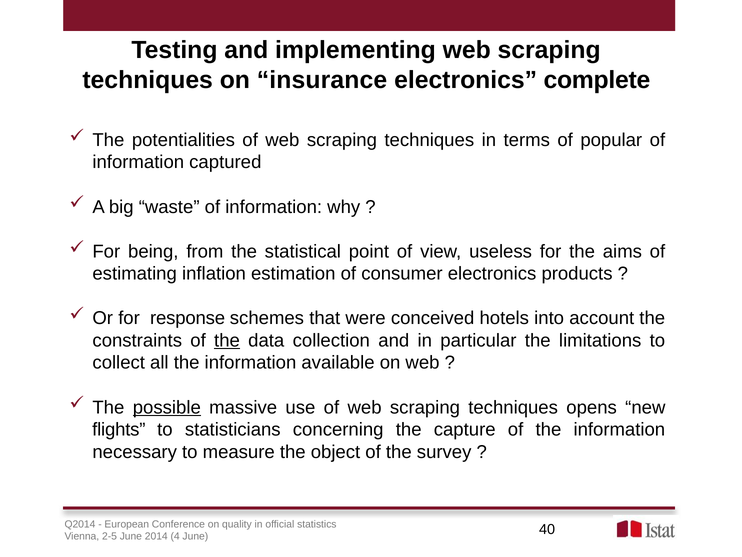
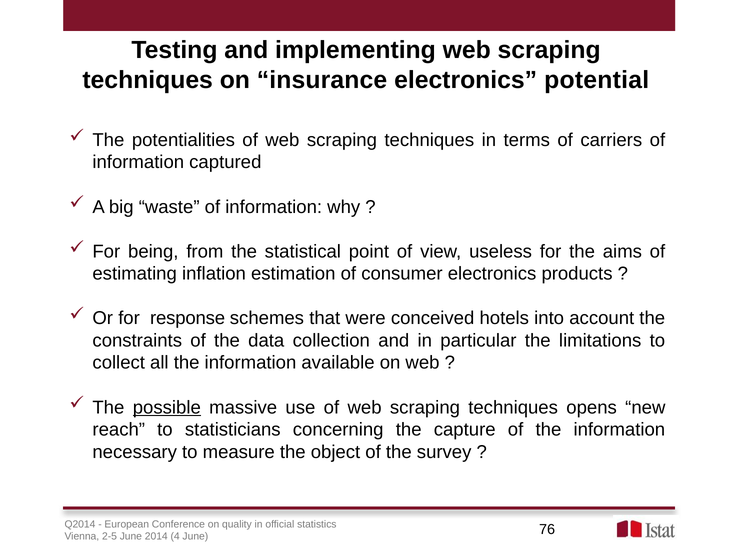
complete: complete -> potential
popular: popular -> carriers
the at (227, 340) underline: present -> none
flights: flights -> reach
40: 40 -> 76
